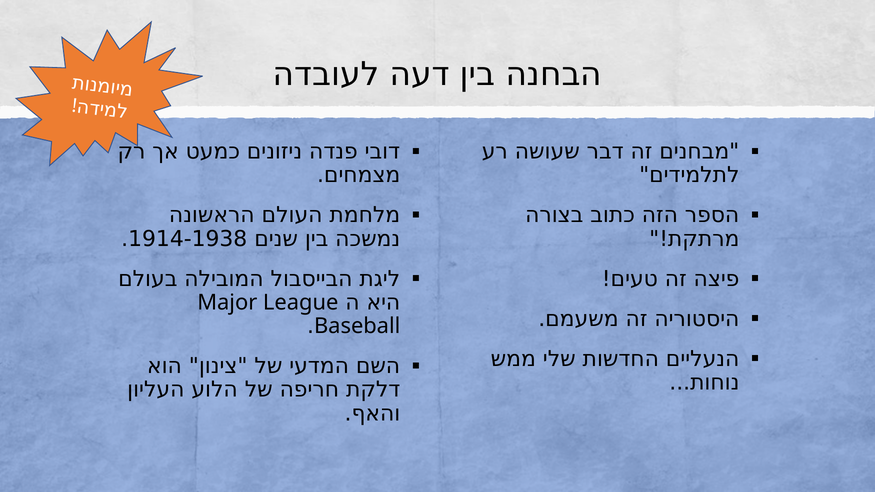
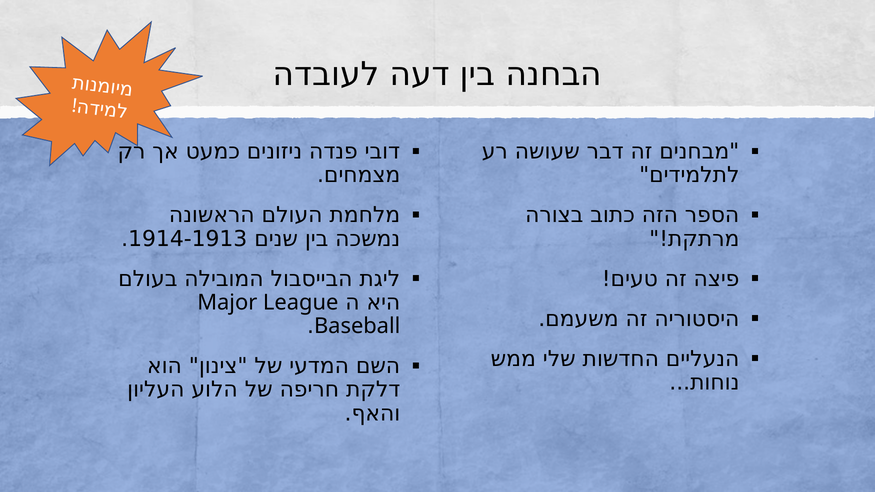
1914-1938: 1914-1938 -> 1914-1913
